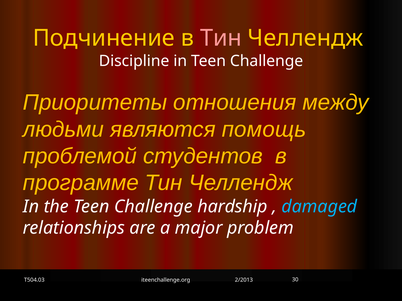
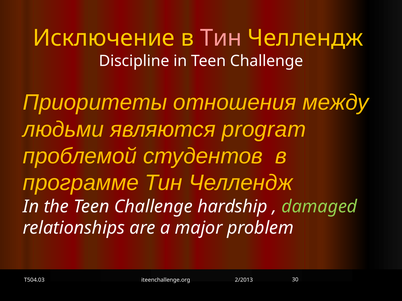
Подчинение: Подчинение -> Исключение
помощь: помощь -> program
damaged colour: light blue -> light green
